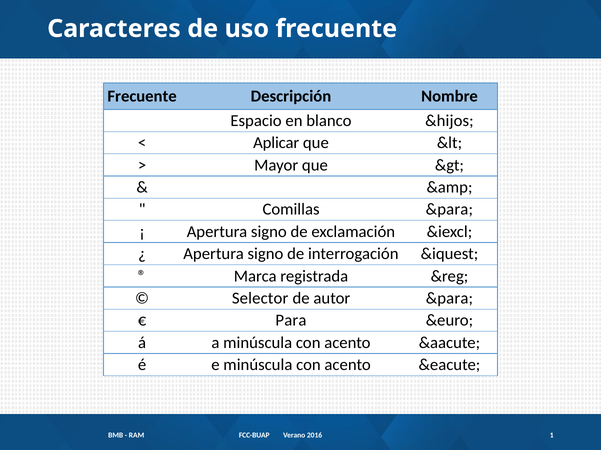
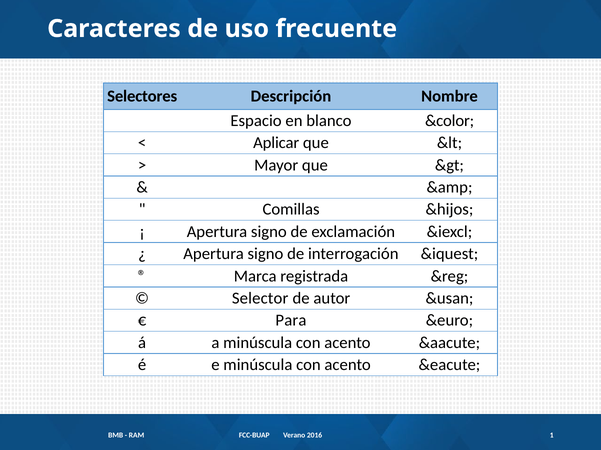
Frecuente at (142, 97): Frecuente -> Selectores
&hijos: &hijos -> &color
Comillas &para: &para -> &hijos
autor &para: &para -> &usan
